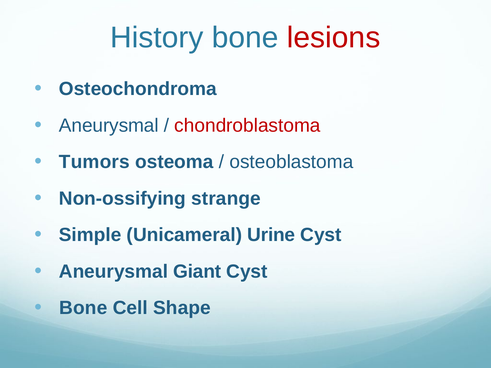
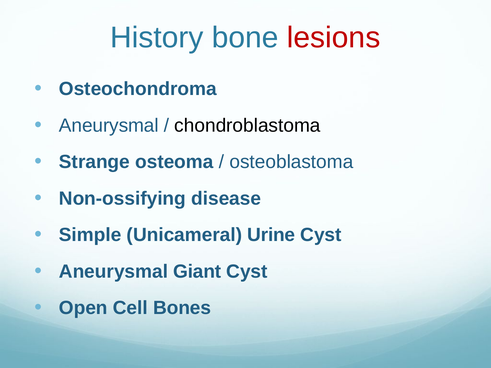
chondroblastoma colour: red -> black
Tumors: Tumors -> Strange
strange: strange -> disease
Bone at (83, 308): Bone -> Open
Shape: Shape -> Bones
